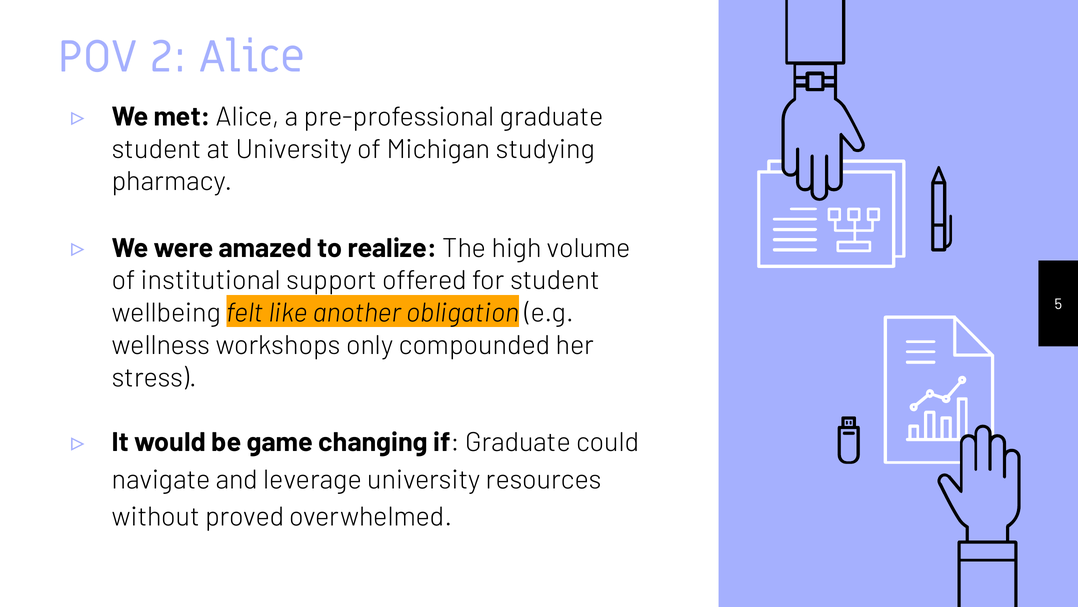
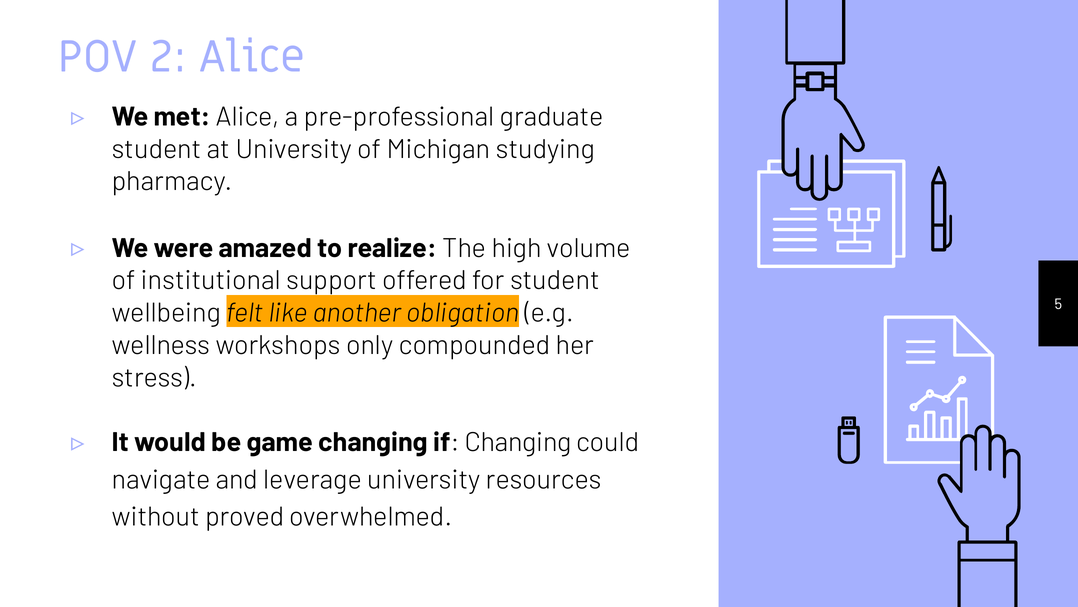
if Graduate: Graduate -> Changing
